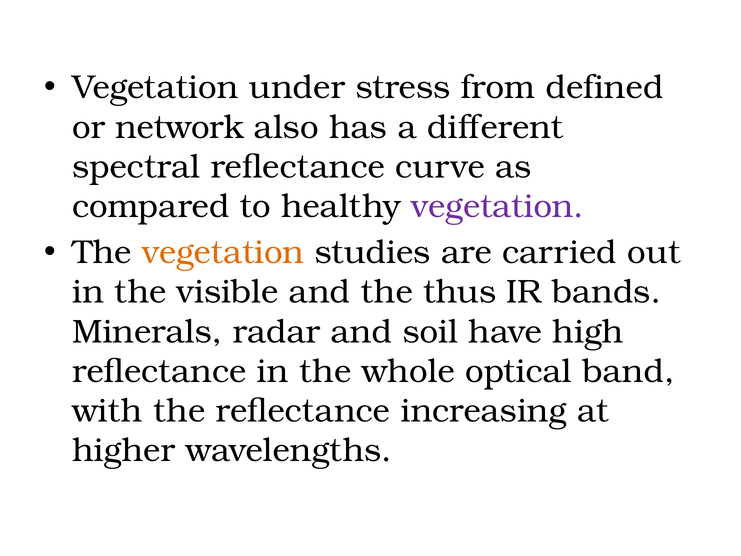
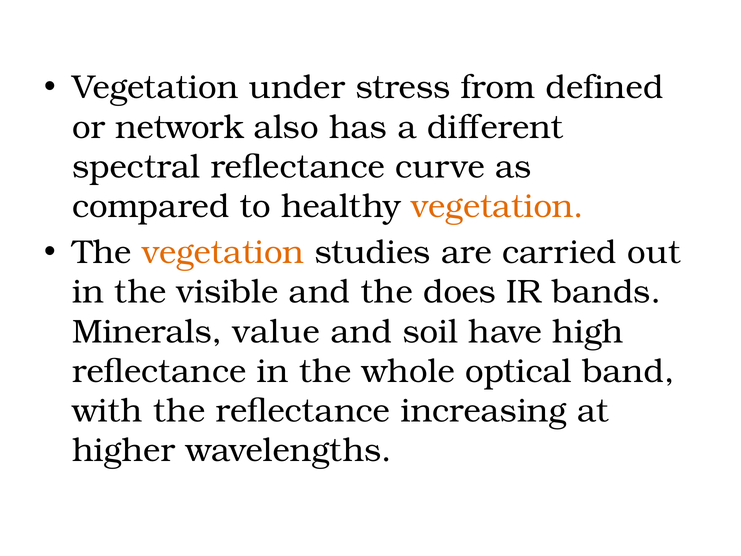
vegetation at (498, 206) colour: purple -> orange
thus: thus -> does
radar: radar -> value
